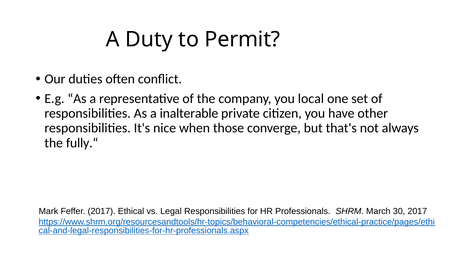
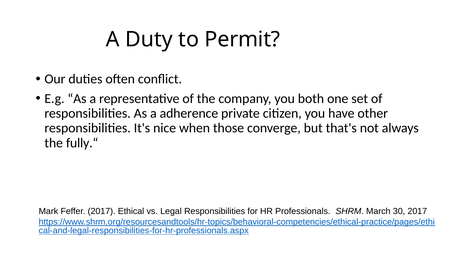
local: local -> both
inalterable: inalterable -> adherence
